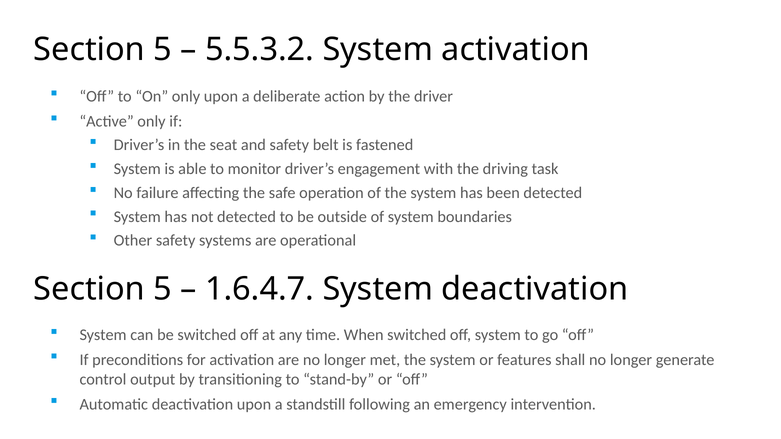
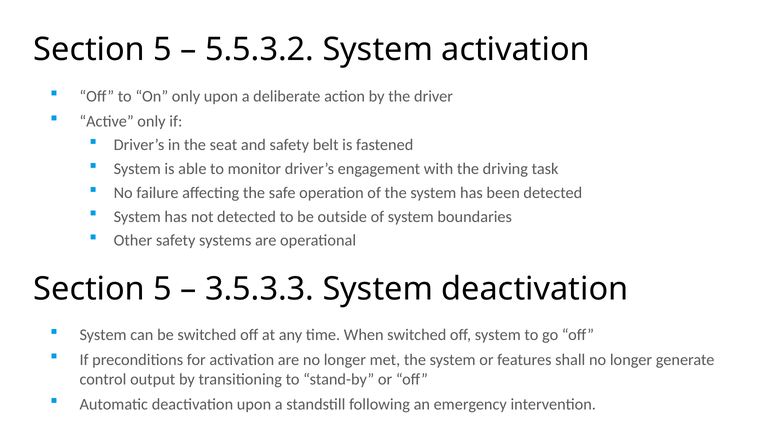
1.6.4.7: 1.6.4.7 -> 3.5.3.3
